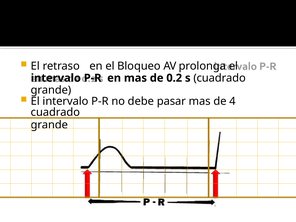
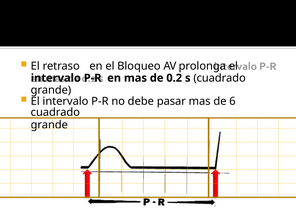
4: 4 -> 6
